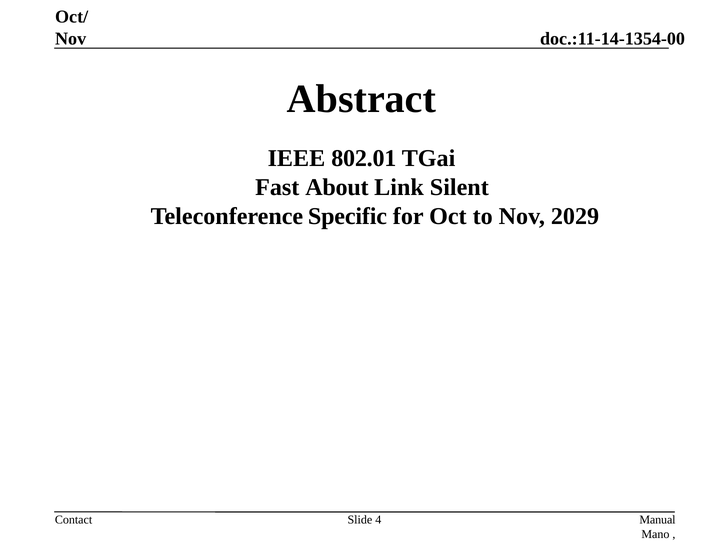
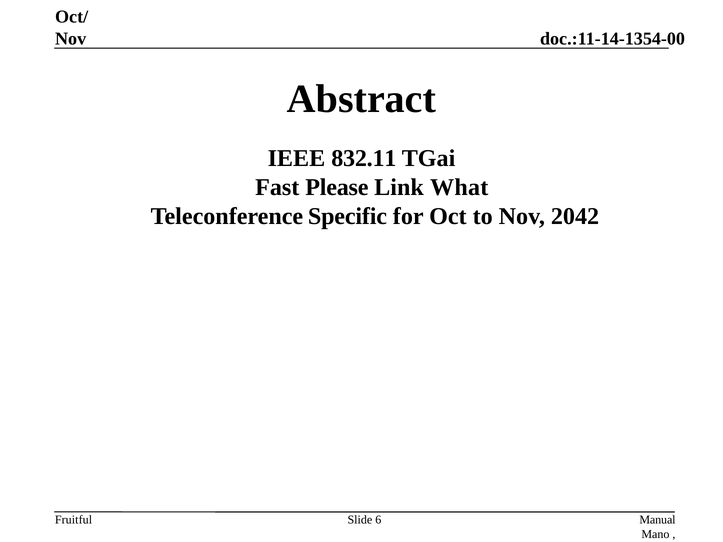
802.01: 802.01 -> 832.11
About: About -> Please
Silent: Silent -> What
2029: 2029 -> 2042
Contact: Contact -> Fruitful
4: 4 -> 6
